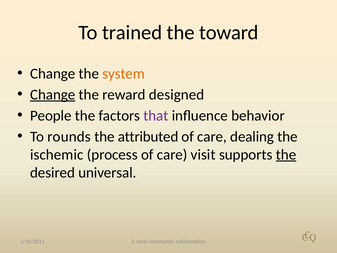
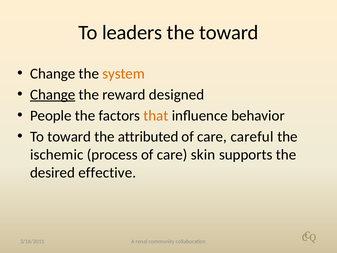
trained: trained -> leaders
that colour: purple -> orange
To rounds: rounds -> toward
dealing: dealing -> careful
visit: visit -> skin
the at (286, 154) underline: present -> none
universal: universal -> effective
